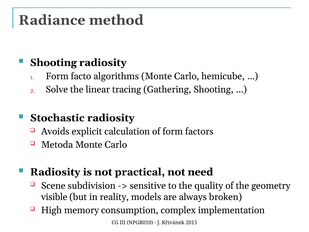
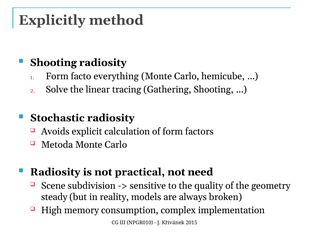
Radiance: Radiance -> Explicitly
algorithms: algorithms -> everything
visible: visible -> steady
